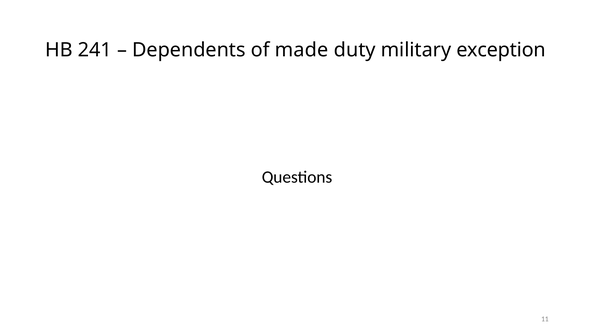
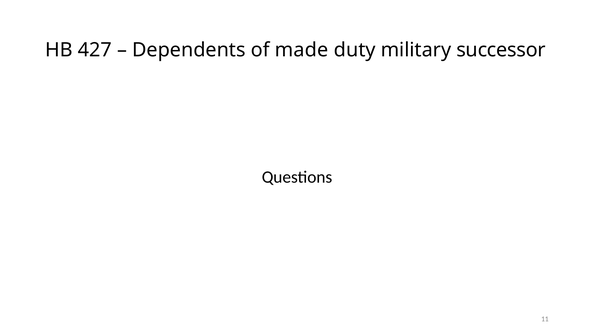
241: 241 -> 427
exception: exception -> successor
